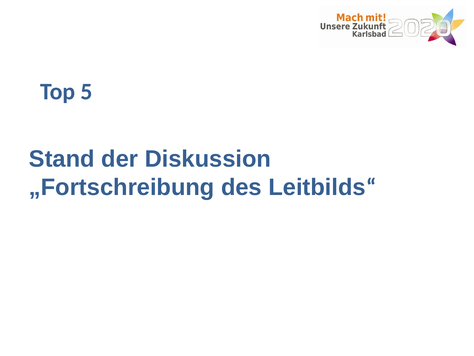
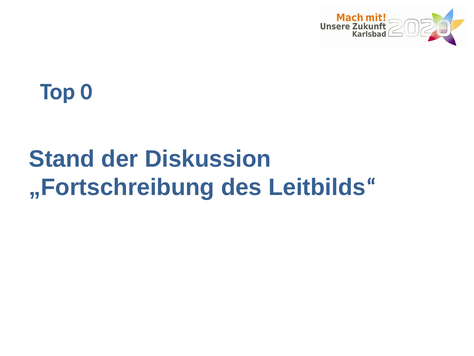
5: 5 -> 0
